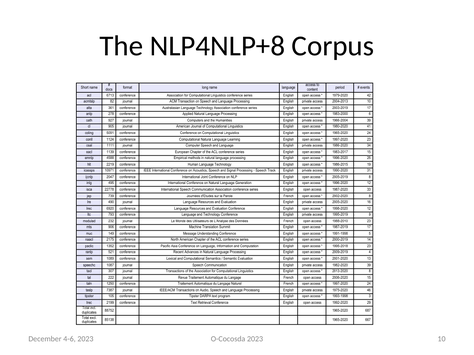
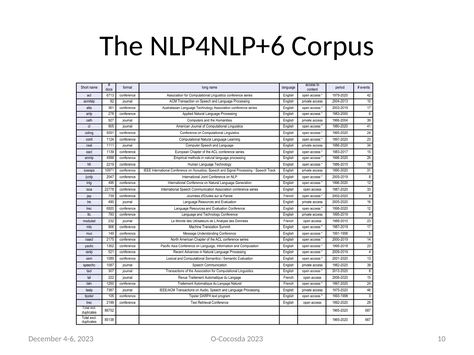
NLP4NLP+8: NLP4NLP+8 -> NLP4NLP+6
